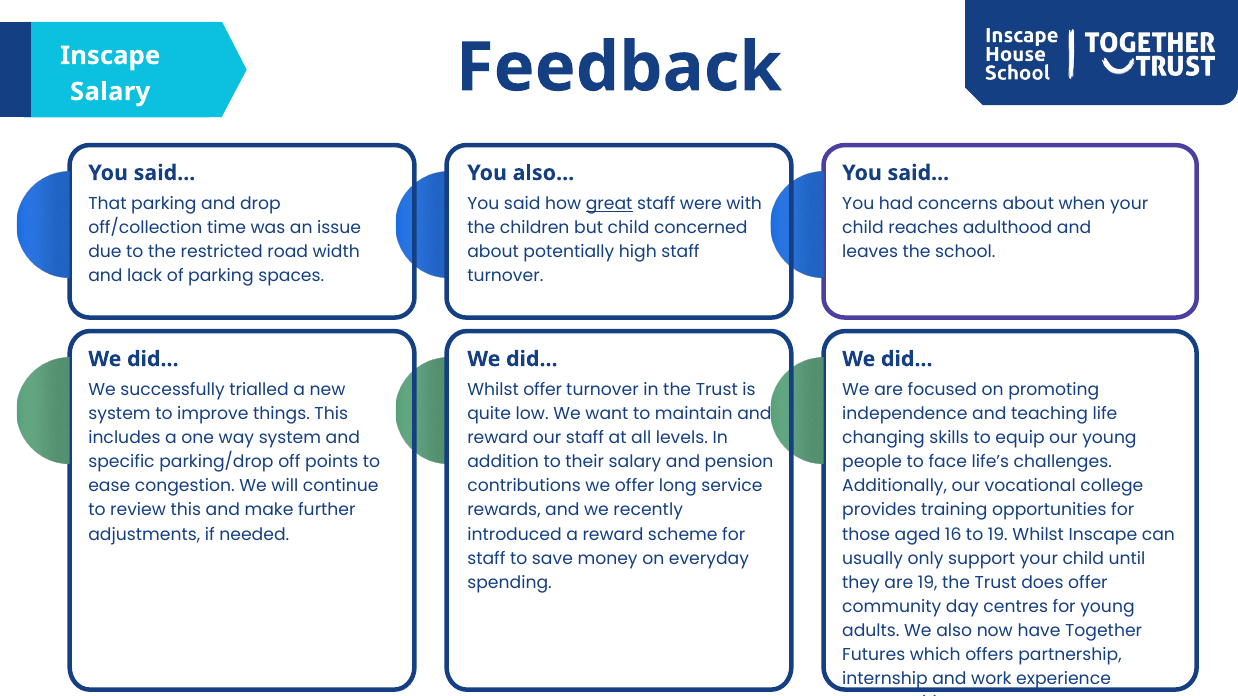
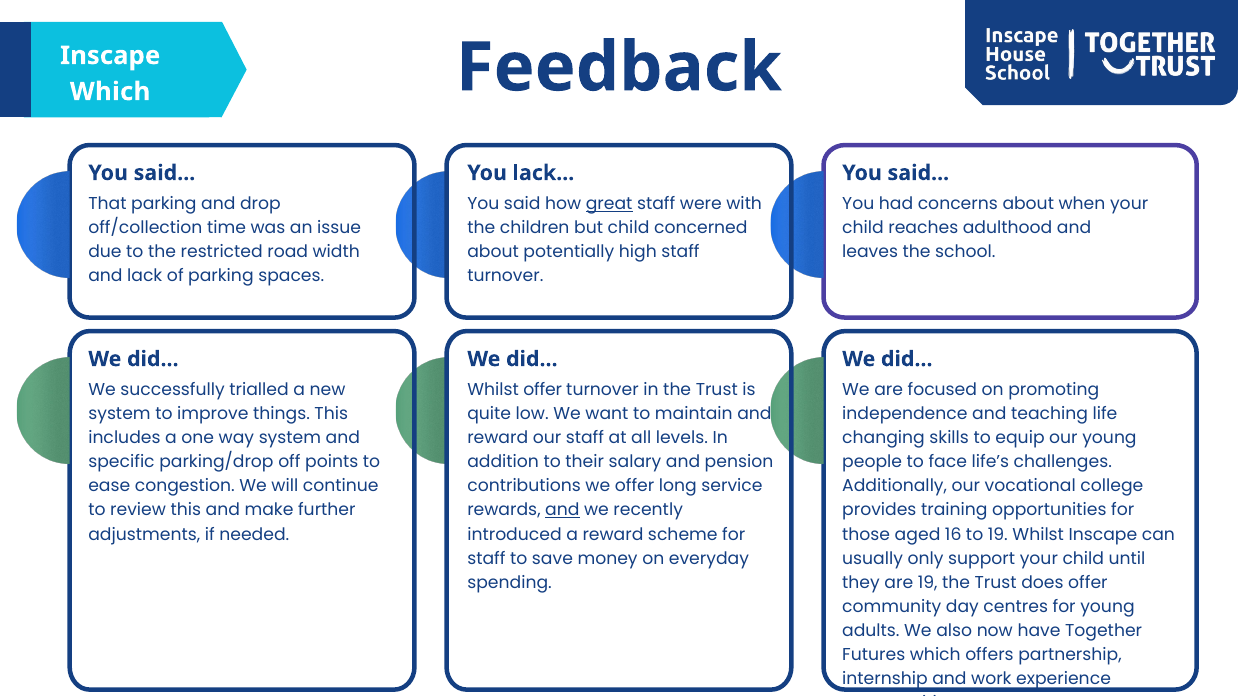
Salary at (110, 92): Salary -> Which
You also: also -> lack
and at (562, 511) underline: none -> present
